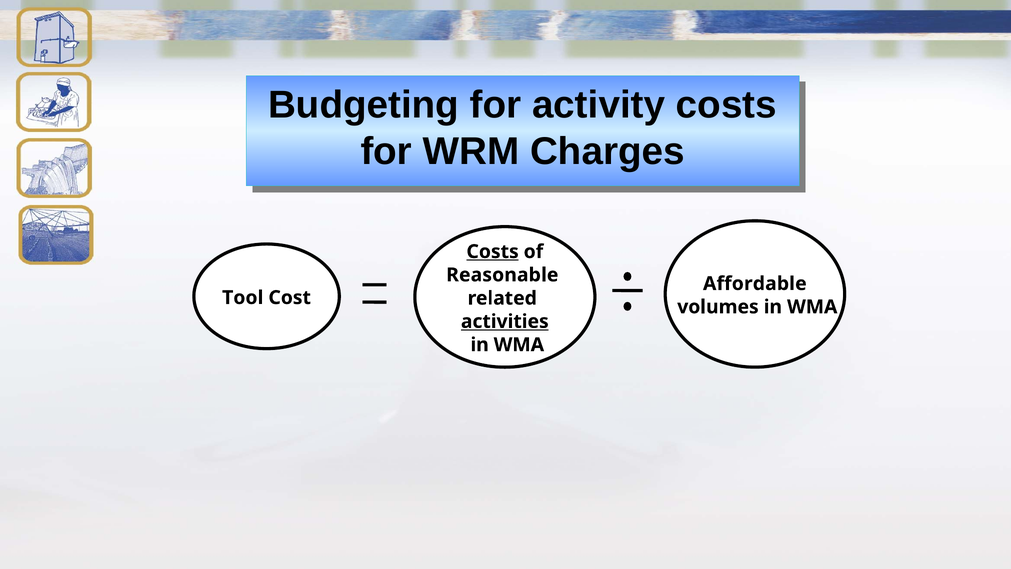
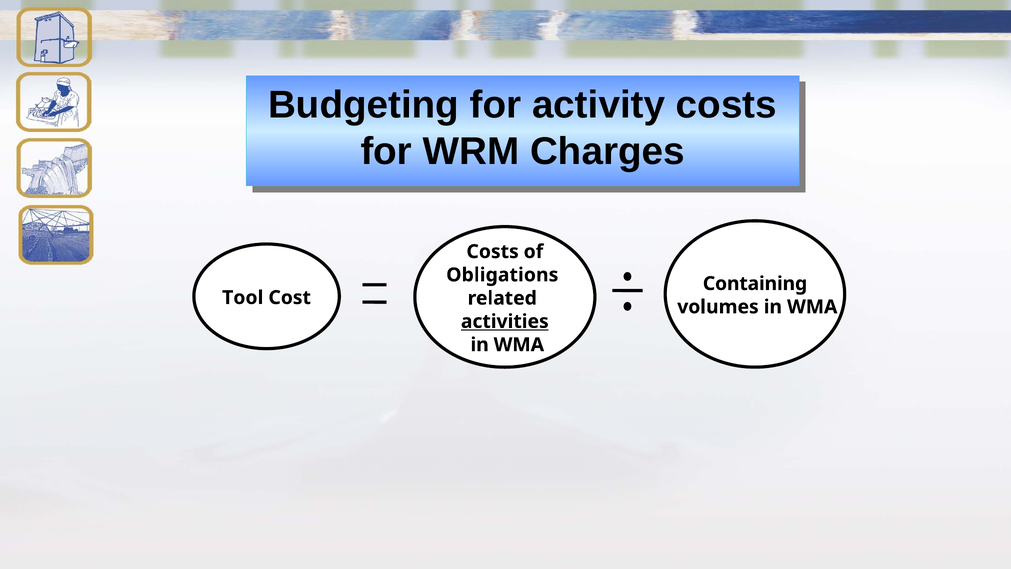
Costs at (493, 252) underline: present -> none
Reasonable: Reasonable -> Obligations
Affordable: Affordable -> Containing
